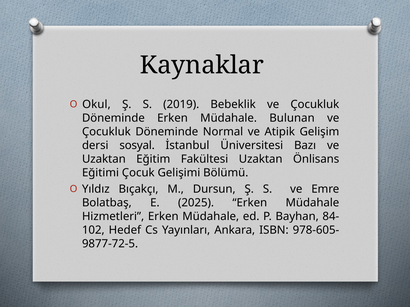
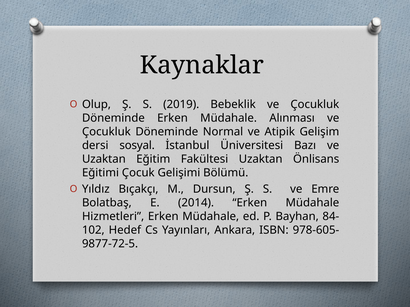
Okul: Okul -> Olup
Bulunan: Bulunan -> Alınması
2025: 2025 -> 2014
